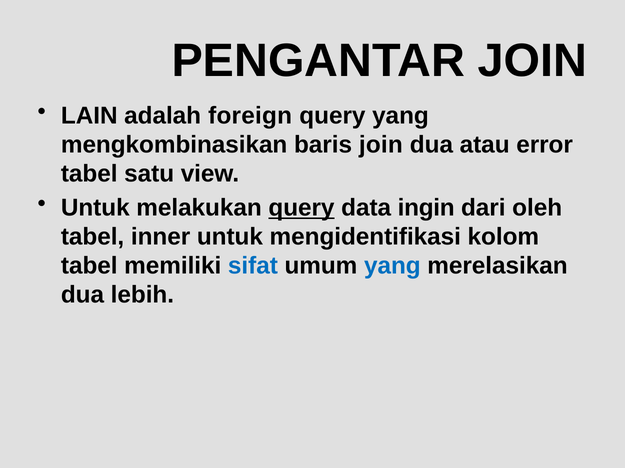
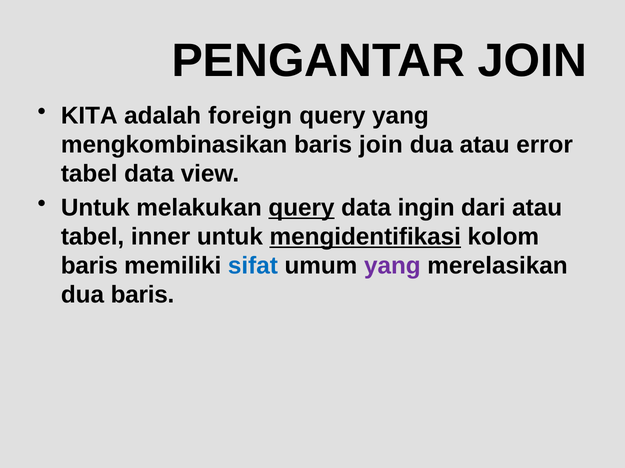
LAIN: LAIN -> KITA
tabel satu: satu -> data
dari oleh: oleh -> atau
mengidentifikasi underline: none -> present
tabel at (89, 266): tabel -> baris
yang at (392, 266) colour: blue -> purple
dua lebih: lebih -> baris
